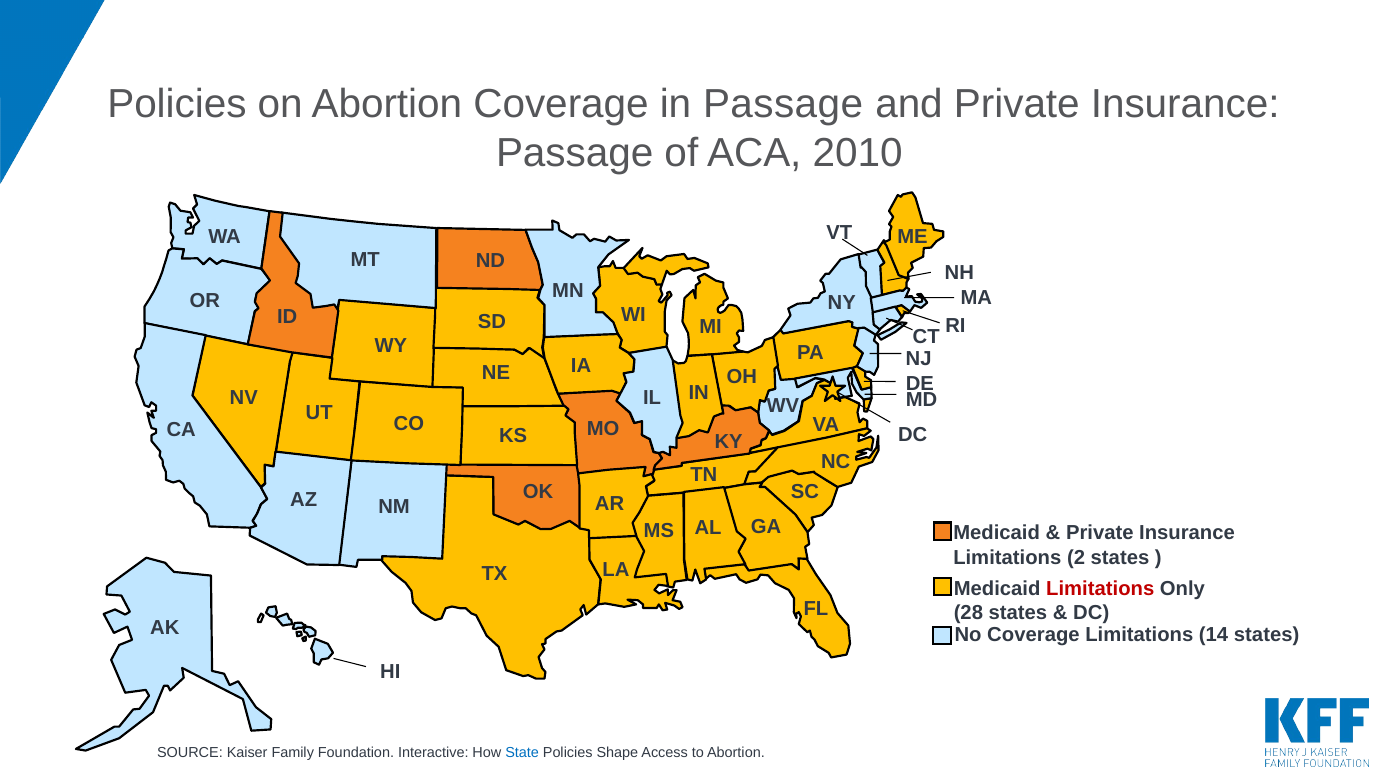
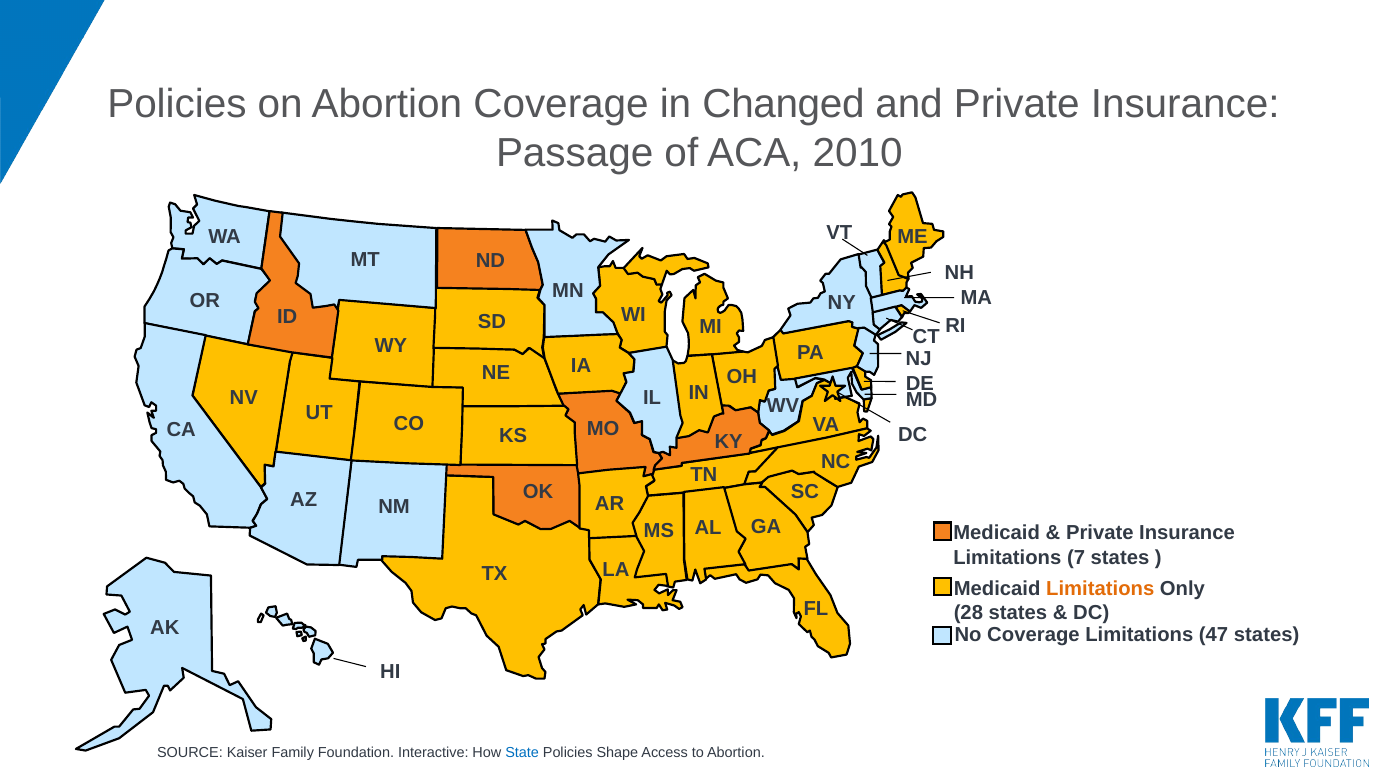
in Passage: Passage -> Changed
2: 2 -> 7
Limitations at (1100, 589) colour: red -> orange
14: 14 -> 47
